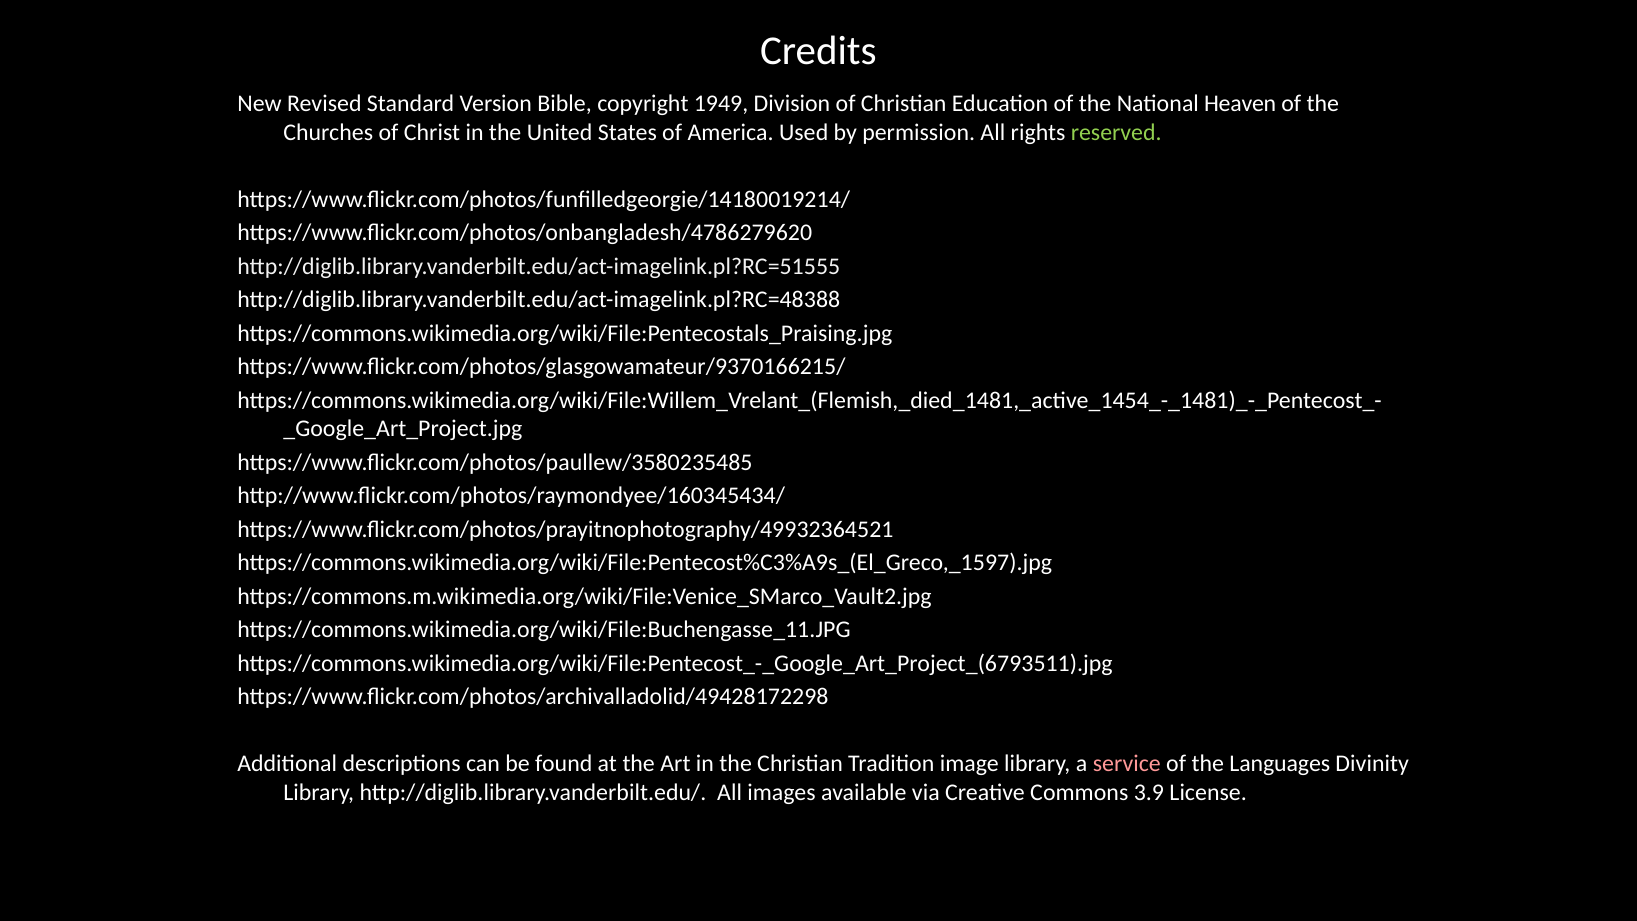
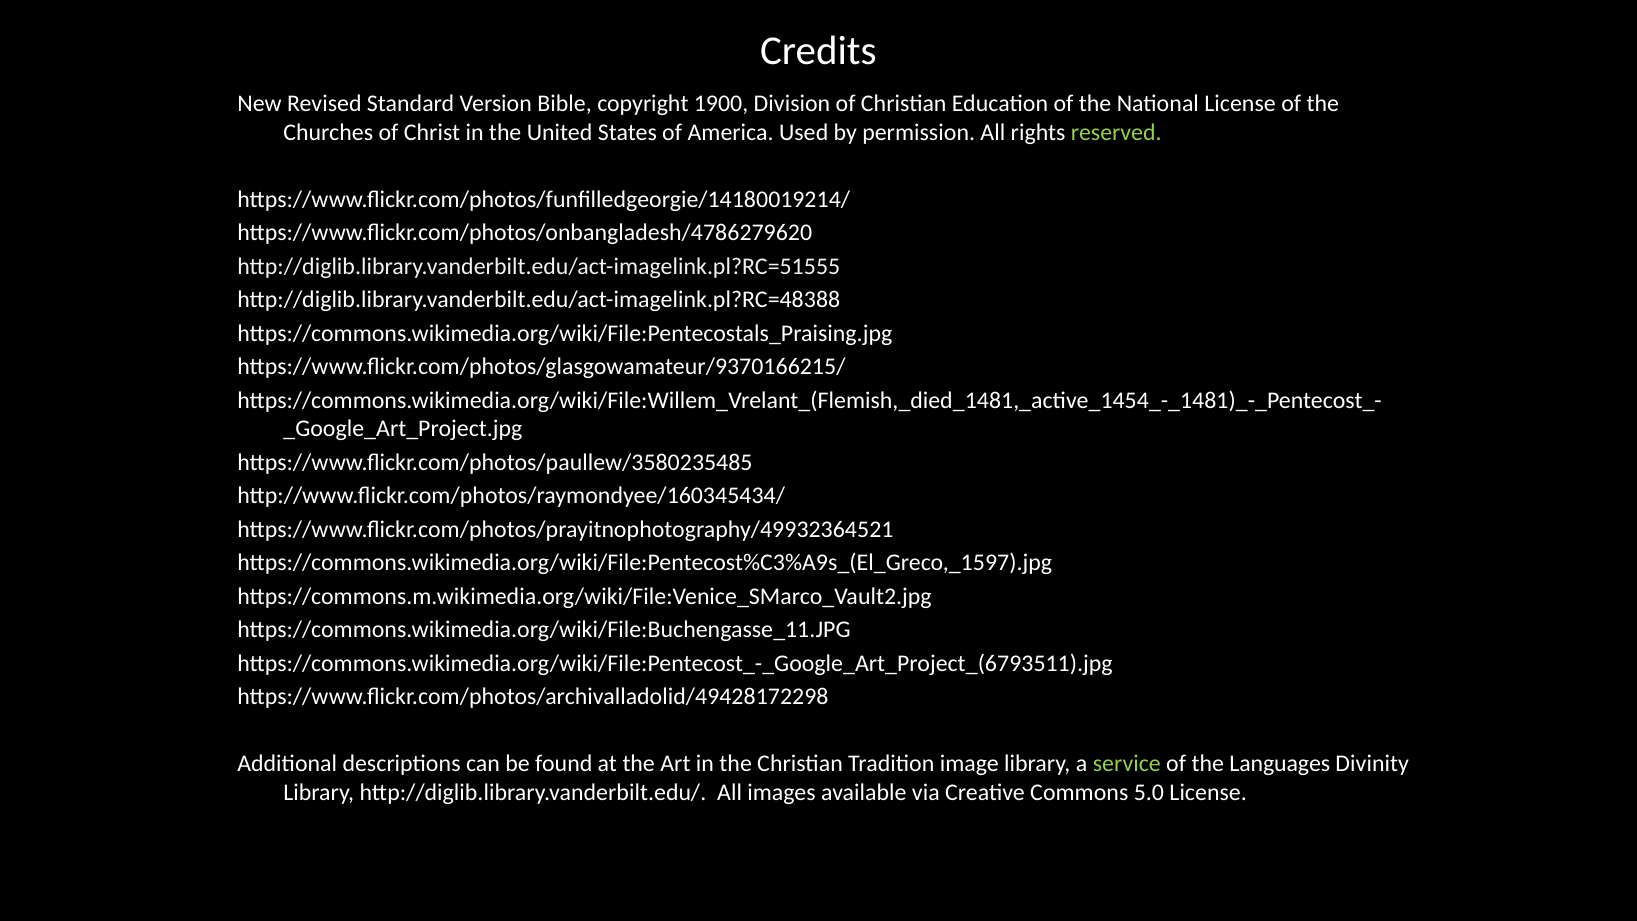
1949: 1949 -> 1900
National Heaven: Heaven -> License
service colour: pink -> light green
3.9: 3.9 -> 5.0
